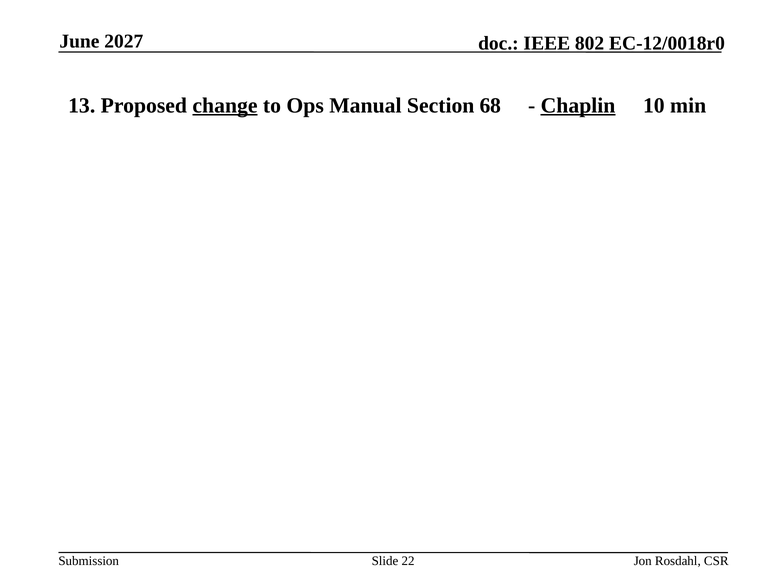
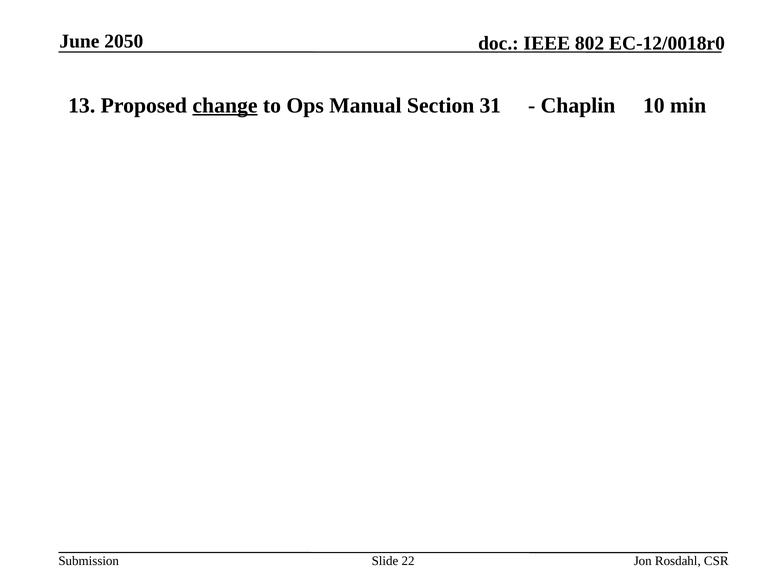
2027: 2027 -> 2050
68: 68 -> 31
Chaplin underline: present -> none
